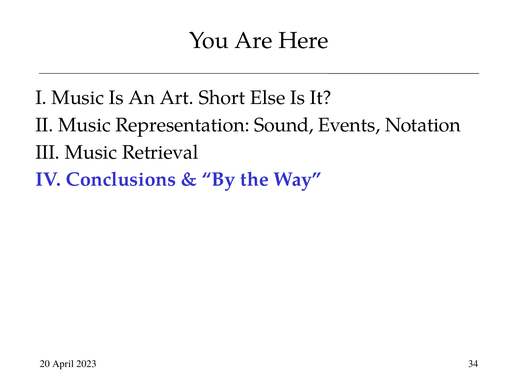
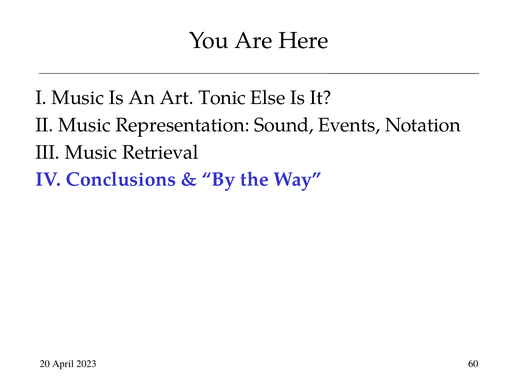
Short: Short -> Tonic
34: 34 -> 60
